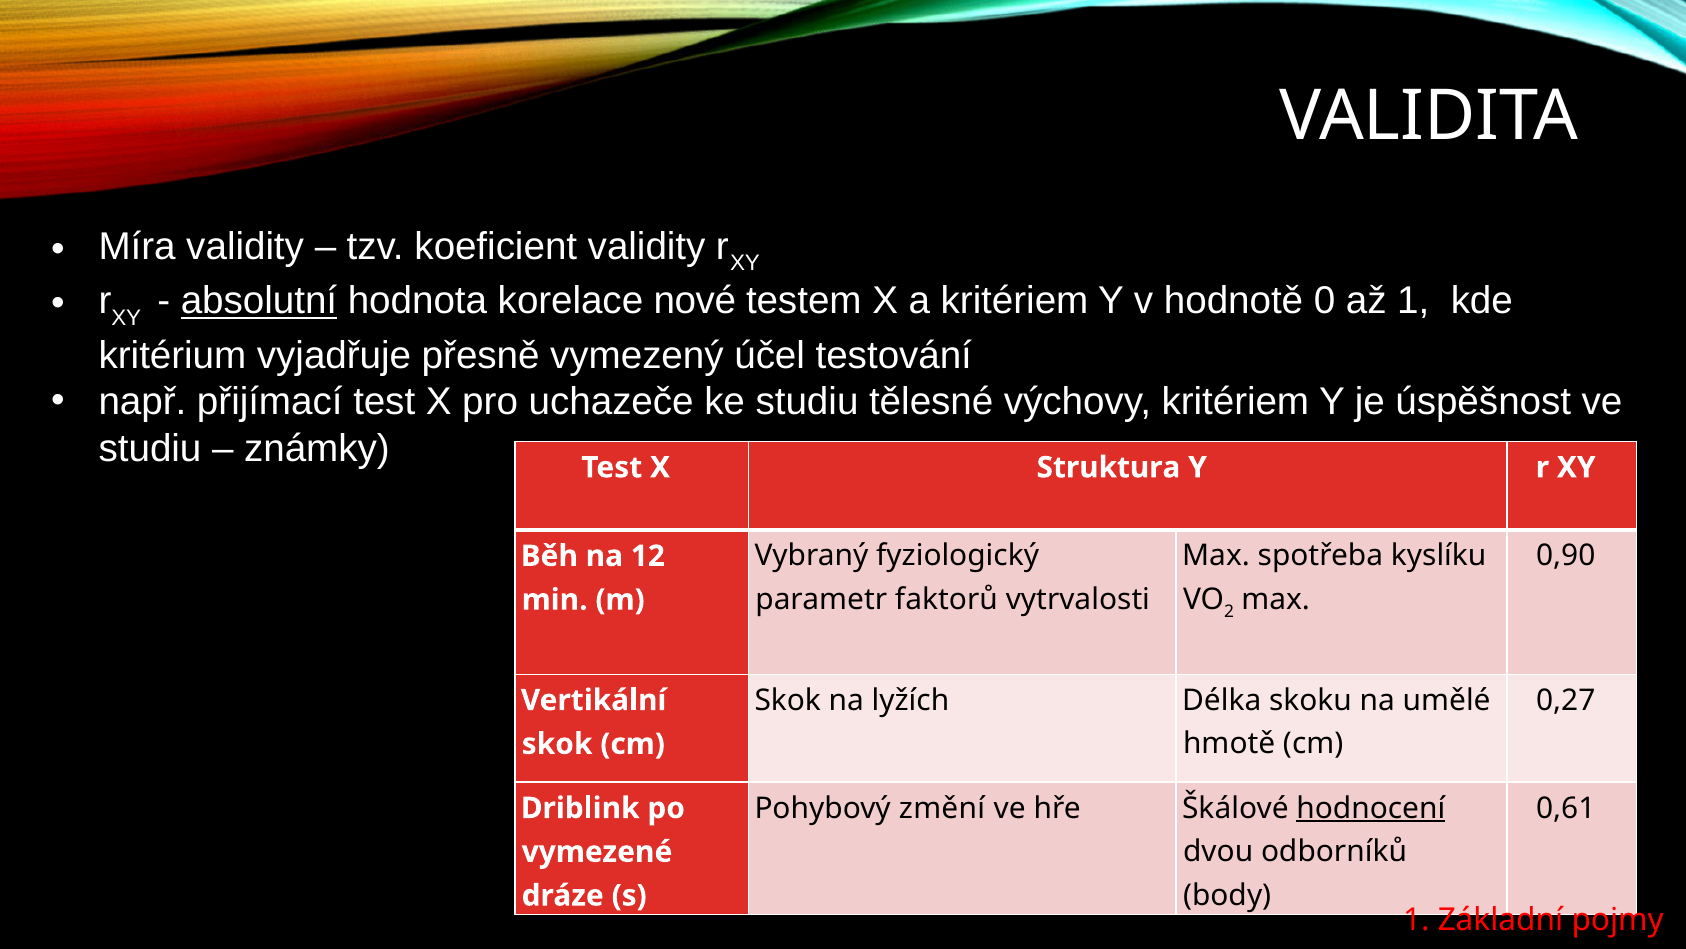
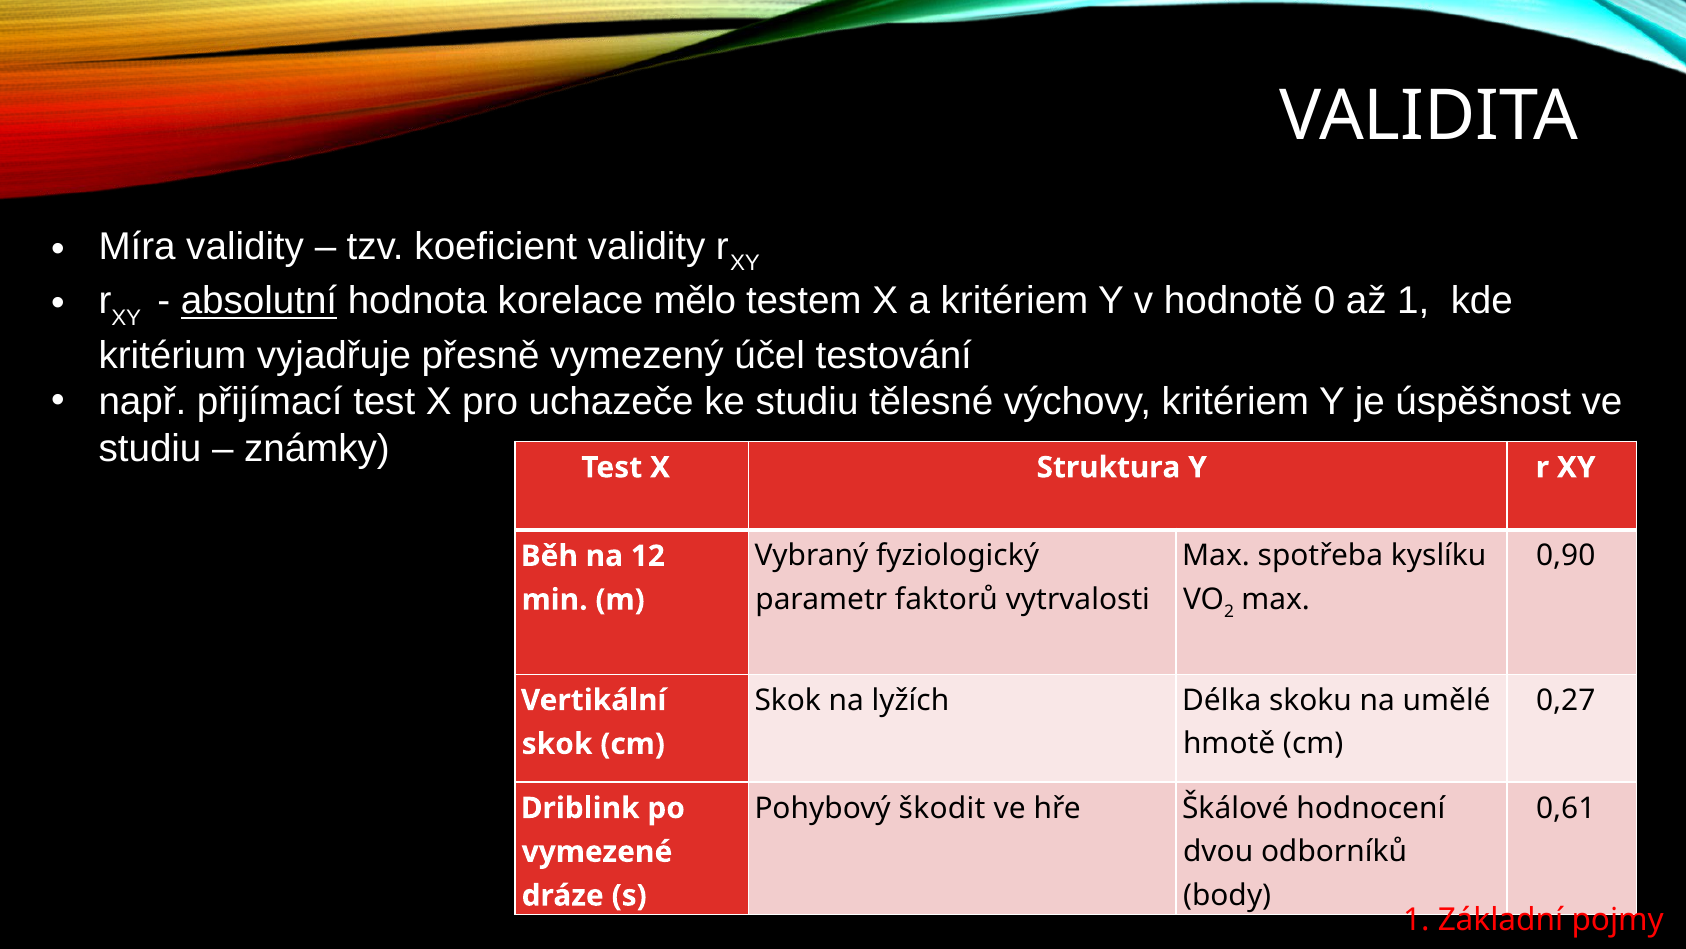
nové: nové -> mělo
změní: změní -> škodit
hodnocení underline: present -> none
